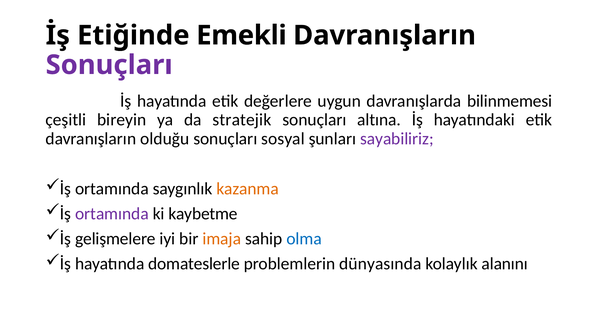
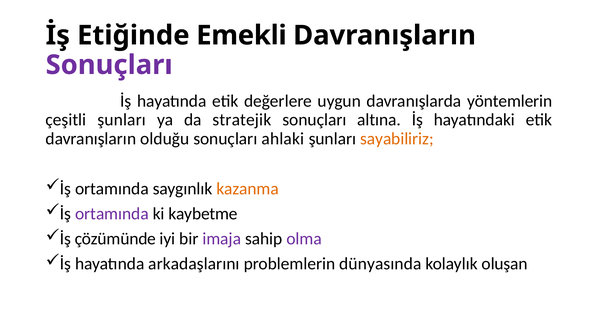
bilinmemesi: bilinmemesi -> yöntemlerin
çeşitli bireyin: bireyin -> şunları
sosyal: sosyal -> ahlaki
sayabiliriz colour: purple -> orange
gelişmelere: gelişmelere -> çözümünde
imaja colour: orange -> purple
olma colour: blue -> purple
domateslerle: domateslerle -> arkadaşlarını
alanını: alanını -> oluşan
